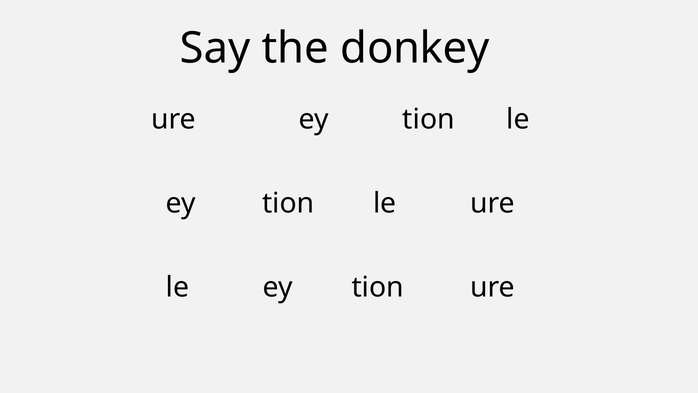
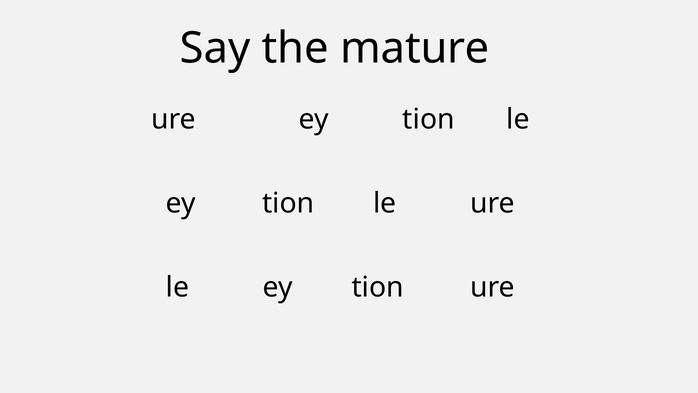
donkey: donkey -> mature
